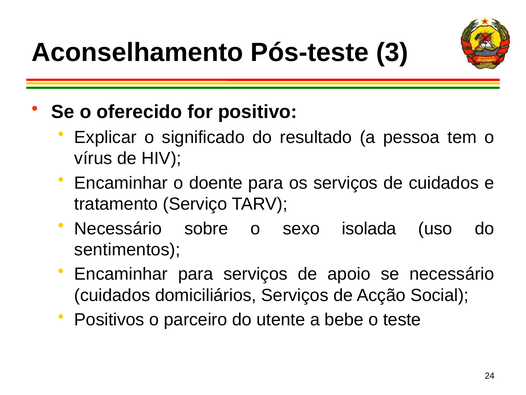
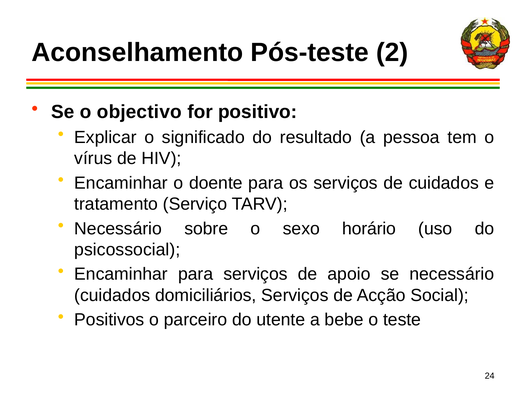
3: 3 -> 2
oferecido: oferecido -> objectivo
isolada: isolada -> horário
sentimentos: sentimentos -> psicossocial
